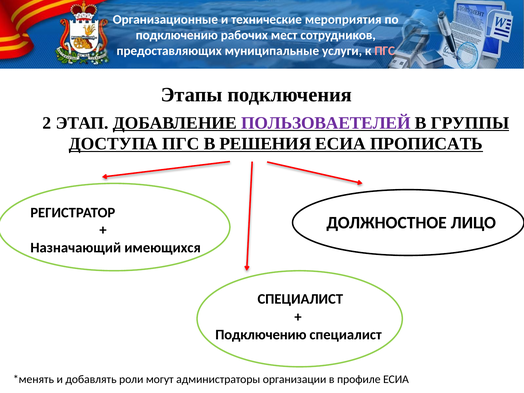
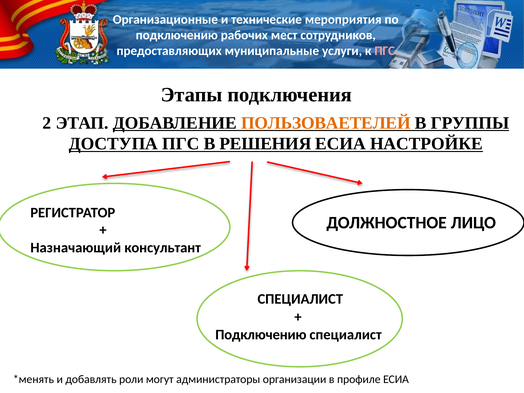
ПОЛЬЗОВАЕТЕЛЕЙ colour: purple -> orange
ПРОПИСАТЬ: ПРОПИСАТЬ -> НАСТРОЙКЕ
имеющихся: имеющихся -> консультант
